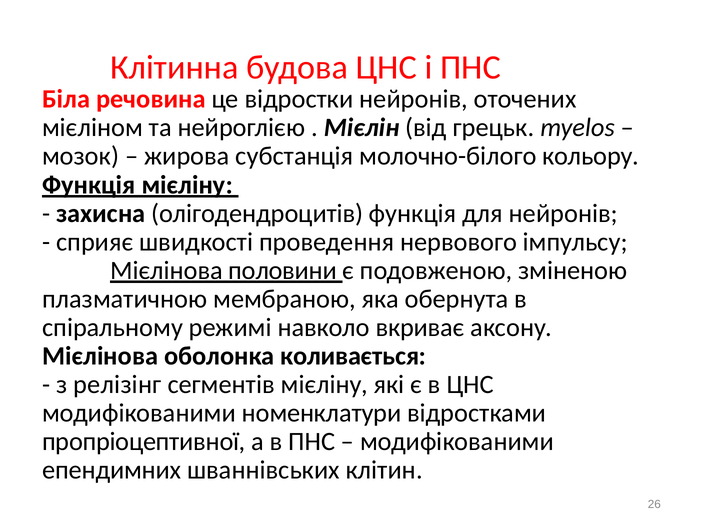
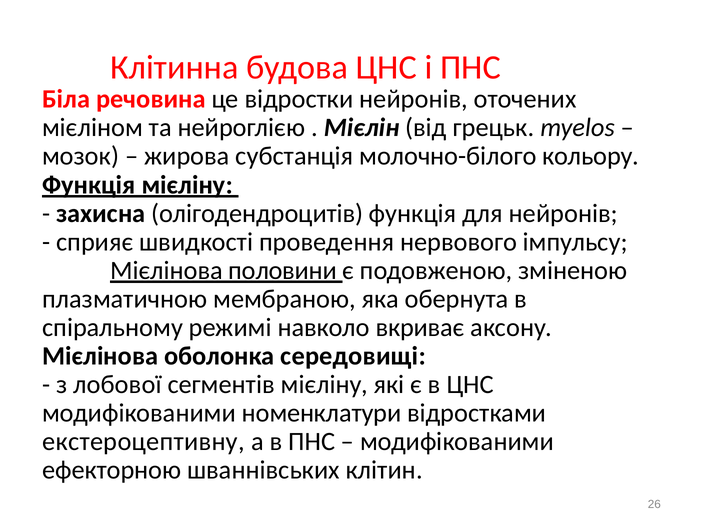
коливається: коливається -> середовищі
релізінг: релізінг -> лобової
пропріоцептивної: пропріоцептивної -> екстероцептивну
епендимних: епендимних -> ефекторною
